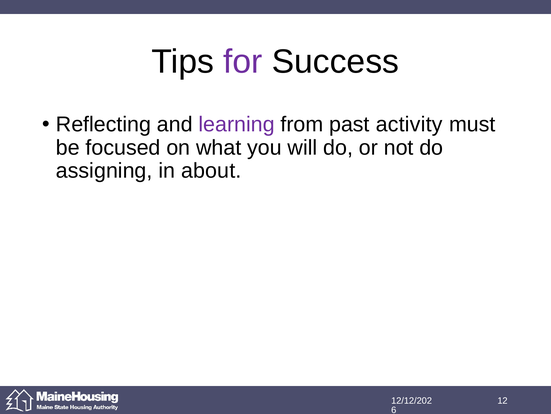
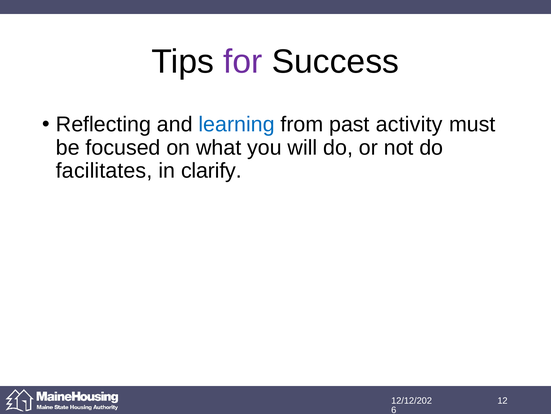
learning colour: purple -> blue
assigning: assigning -> facilitates
about: about -> clarify
